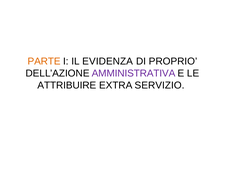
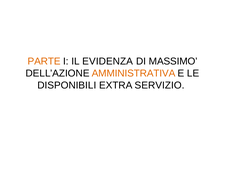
PROPRIO: PROPRIO -> MASSIMO
AMMINISTRATIVA colour: purple -> orange
ATTRIBUIRE: ATTRIBUIRE -> DISPONIBILI
